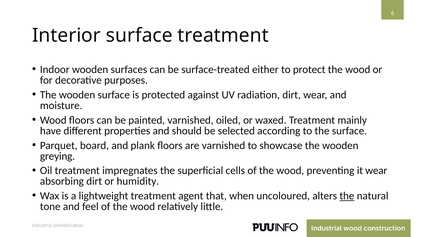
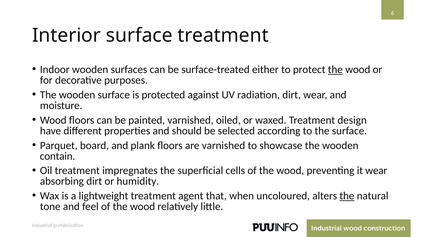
the at (335, 70) underline: none -> present
mainly: mainly -> design
greying: greying -> contain
